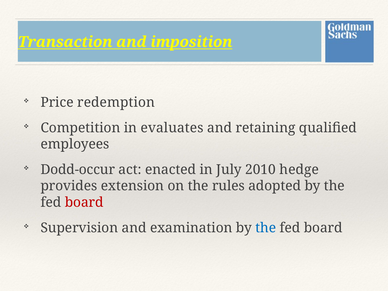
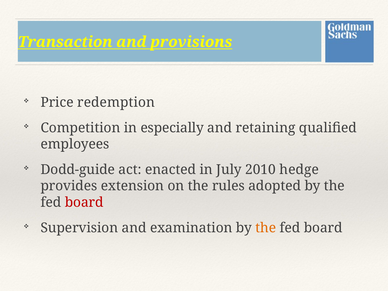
imposition: imposition -> provisions
evaluates: evaluates -> especially
Dodd-occur: Dodd-occur -> Dodd-guide
the at (266, 228) colour: blue -> orange
